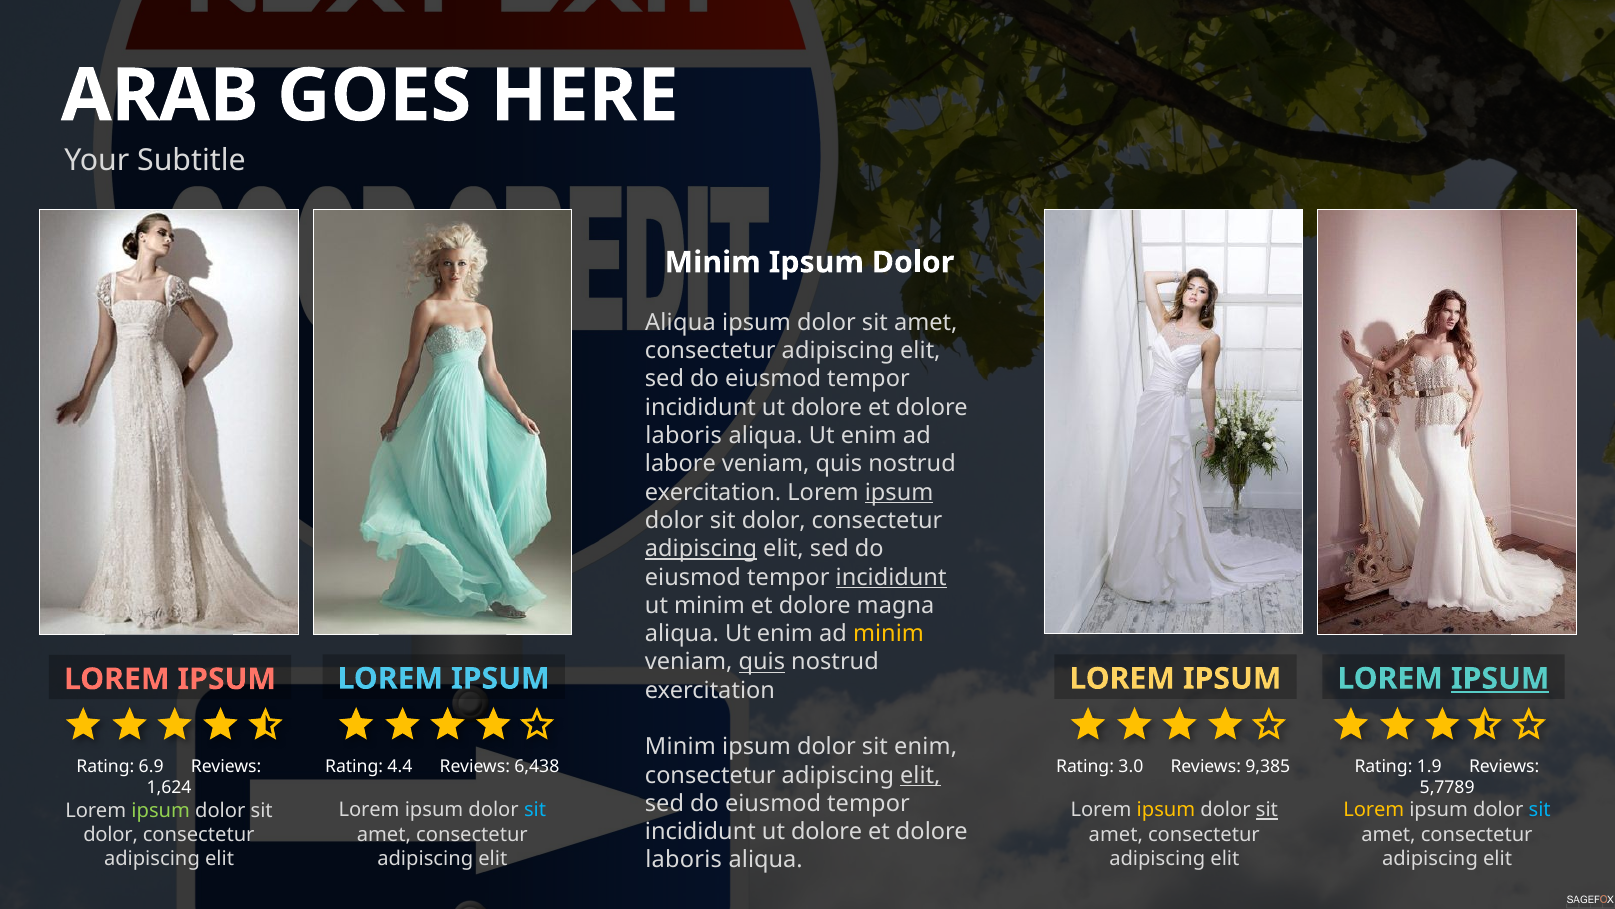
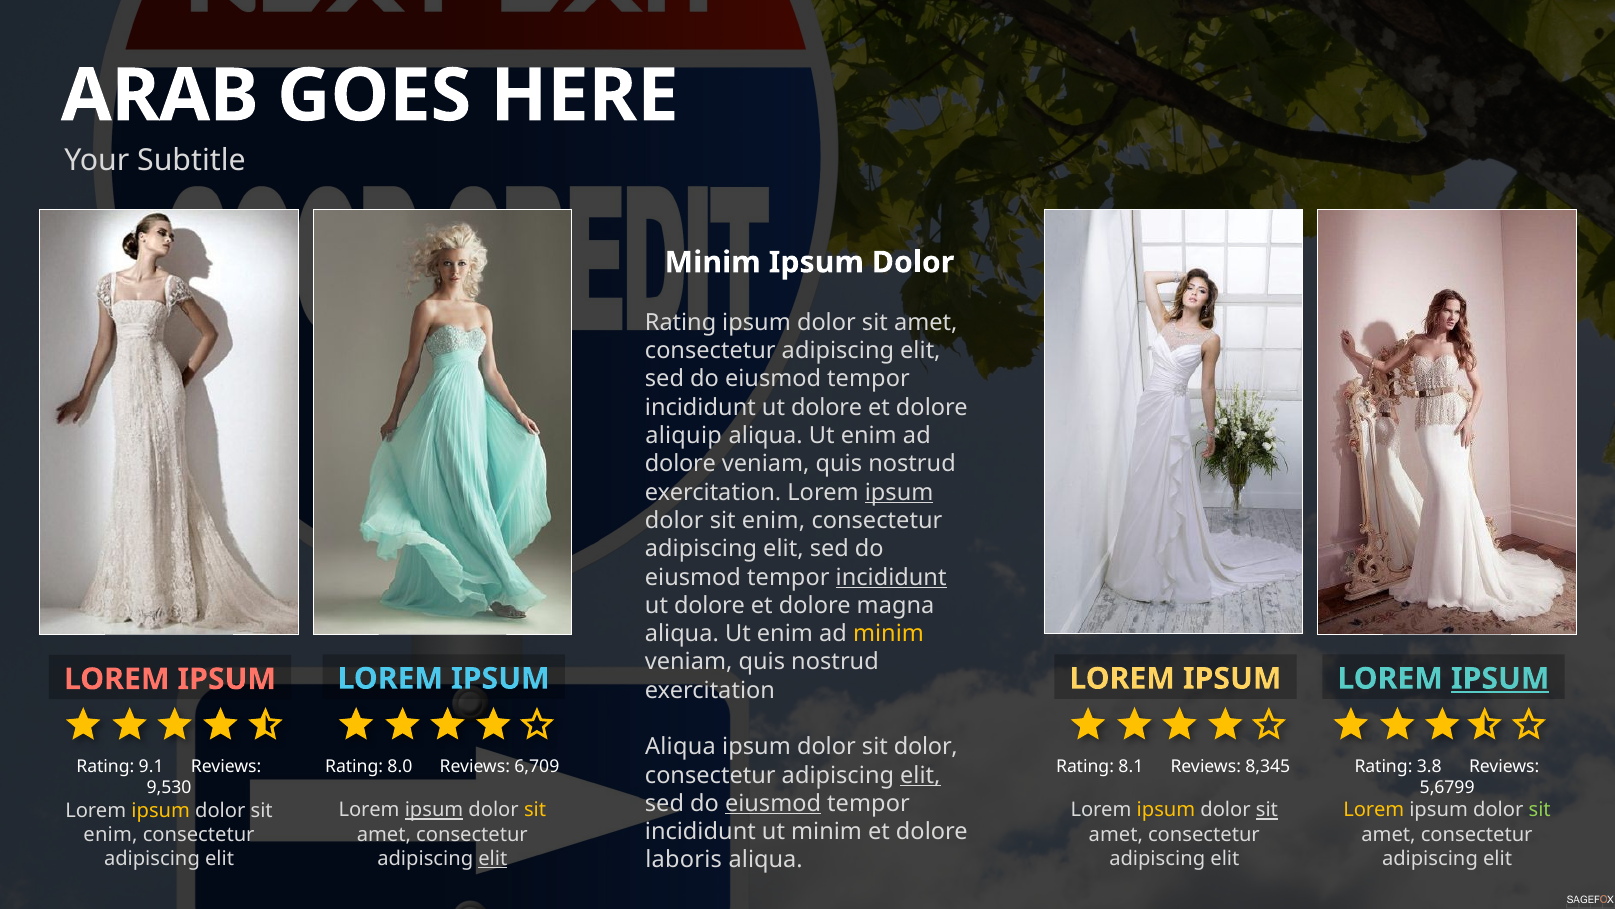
Aliqua at (680, 322): Aliqua -> Rating
laboris at (684, 435): laboris -> aliquip
labore at (680, 464): labore -> dolore
dolor at (774, 520): dolor -> enim
adipiscing at (701, 549) underline: present -> none
minim at (709, 605): minim -> dolore
quis at (762, 662) underline: present -> none
Minim at (680, 747): Minim -> Aliqua
sit enim: enim -> dolor
4.4: 4.4 -> 8.0
6,438: 6,438 -> 6,709
3.0: 3.0 -> 8.1
9,385: 9,385 -> 8,345
1.9: 1.9 -> 3.8
6.9: 6.9 -> 9.1
5,7789: 5,7789 -> 5,6799
1,624: 1,624 -> 9,530
eiusmod at (773, 803) underline: none -> present
ipsum at (434, 810) underline: none -> present
sit at (535, 810) colour: light blue -> yellow
sit at (1540, 810) colour: light blue -> light green
ipsum at (161, 810) colour: light green -> yellow
dolore at (827, 831): dolore -> minim
dolor at (111, 834): dolor -> enim
elit at (493, 858) underline: none -> present
